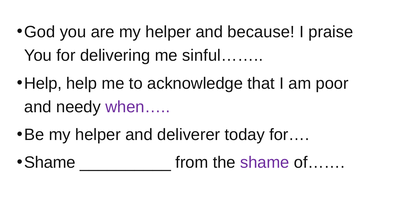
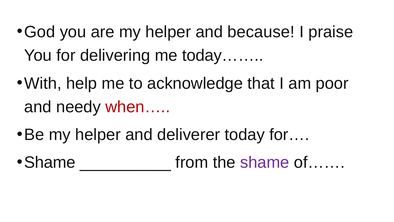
sinful……: sinful…… -> today……
Help at (43, 83): Help -> With
when… colour: purple -> red
